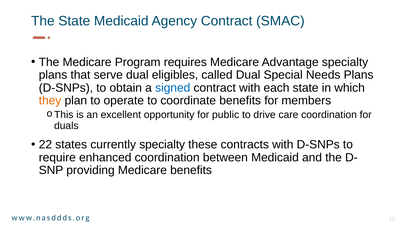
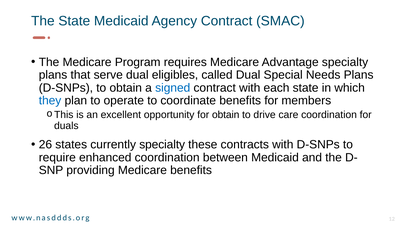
they colour: orange -> blue
for public: public -> obtain
22: 22 -> 26
